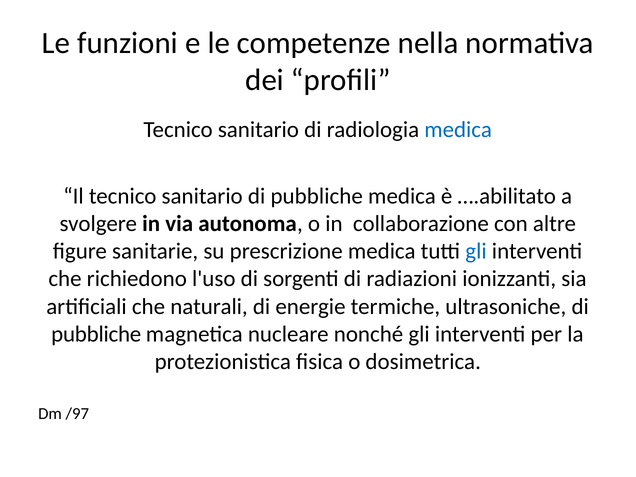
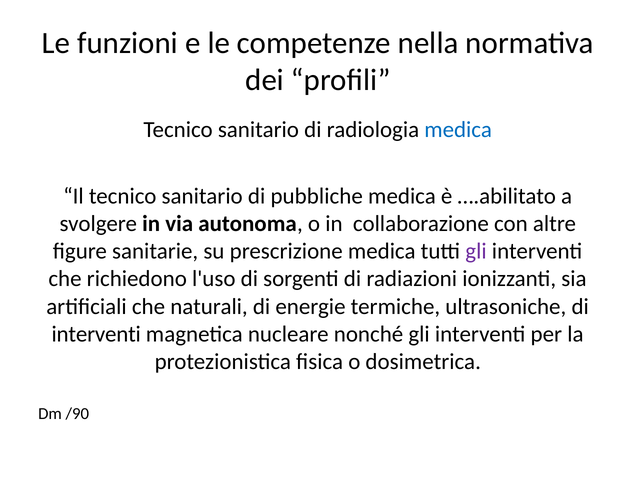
gli at (476, 251) colour: blue -> purple
pubbliche at (96, 334): pubbliche -> interventi
/97: /97 -> /90
